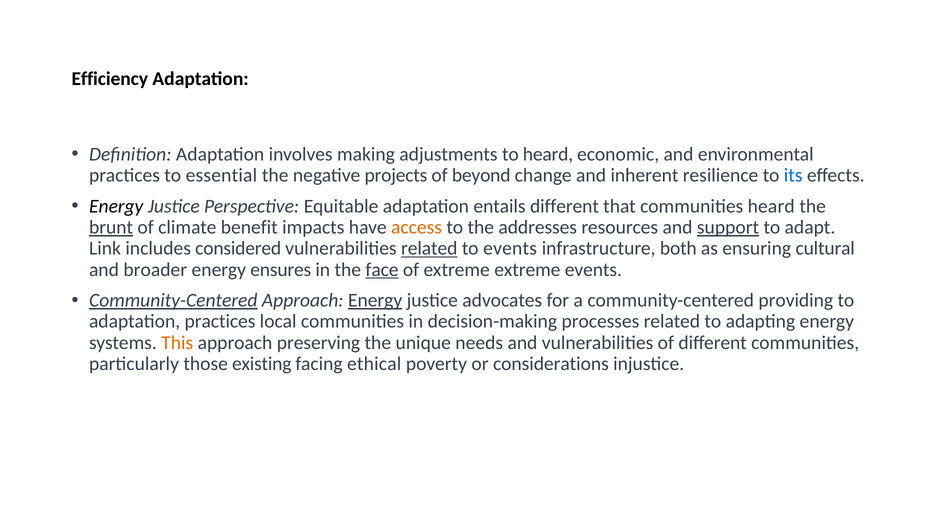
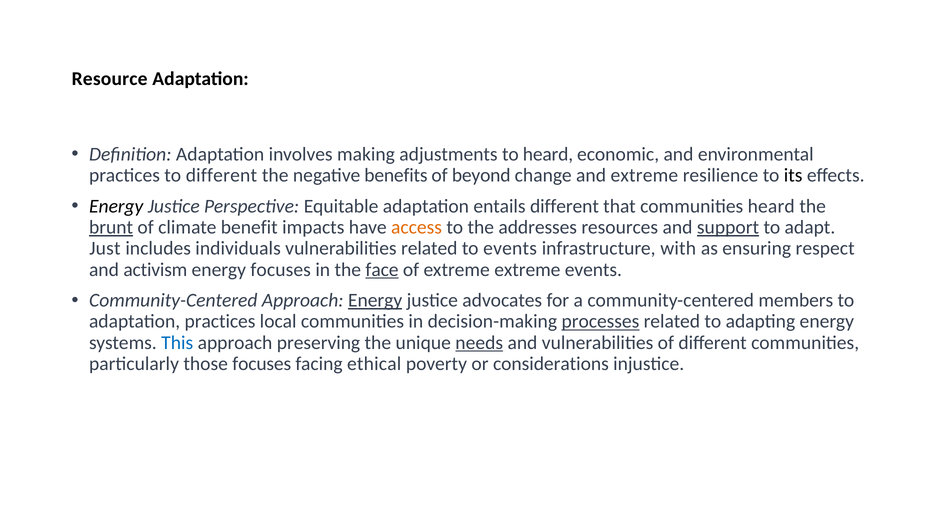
Efficiency: Efficiency -> Resource
to essential: essential -> different
projects: projects -> benefits
and inherent: inherent -> extreme
its colour: blue -> black
Link: Link -> Just
considered: considered -> individuals
related at (429, 249) underline: present -> none
both: both -> with
cultural: cultural -> respect
broader: broader -> activism
energy ensures: ensures -> focuses
Community-Centered at (173, 301) underline: present -> none
providing: providing -> members
processes underline: none -> present
This colour: orange -> blue
needs underline: none -> present
those existing: existing -> focuses
